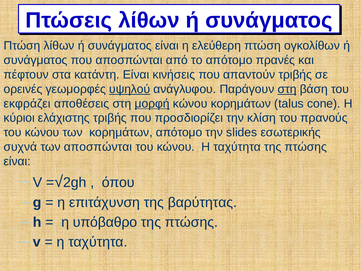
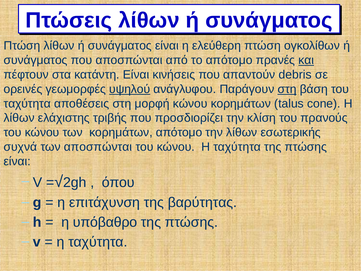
και underline: none -> present
απαντούν τριβής: τριβής -> debris
εκφράζει at (27, 103): εκφράζει -> ταχύτητα
μορφή underline: present -> none
κύριοι at (19, 118): κύριοι -> λίθων
την slides: slides -> λίθων
